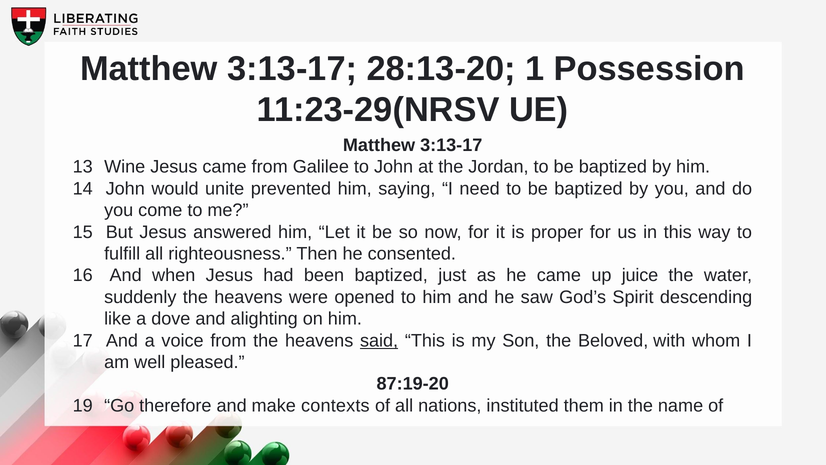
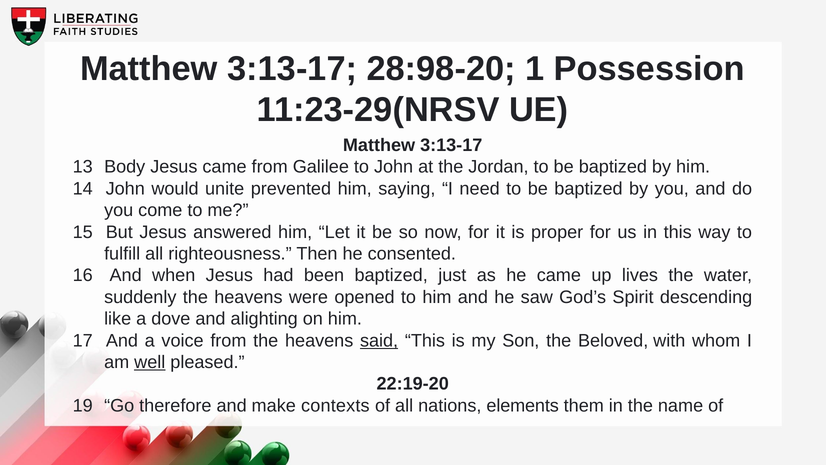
28:13-20: 28:13-20 -> 28:98-20
Wine: Wine -> Body
juice: juice -> lives
well underline: none -> present
87:19-20: 87:19-20 -> 22:19-20
instituted: instituted -> elements
